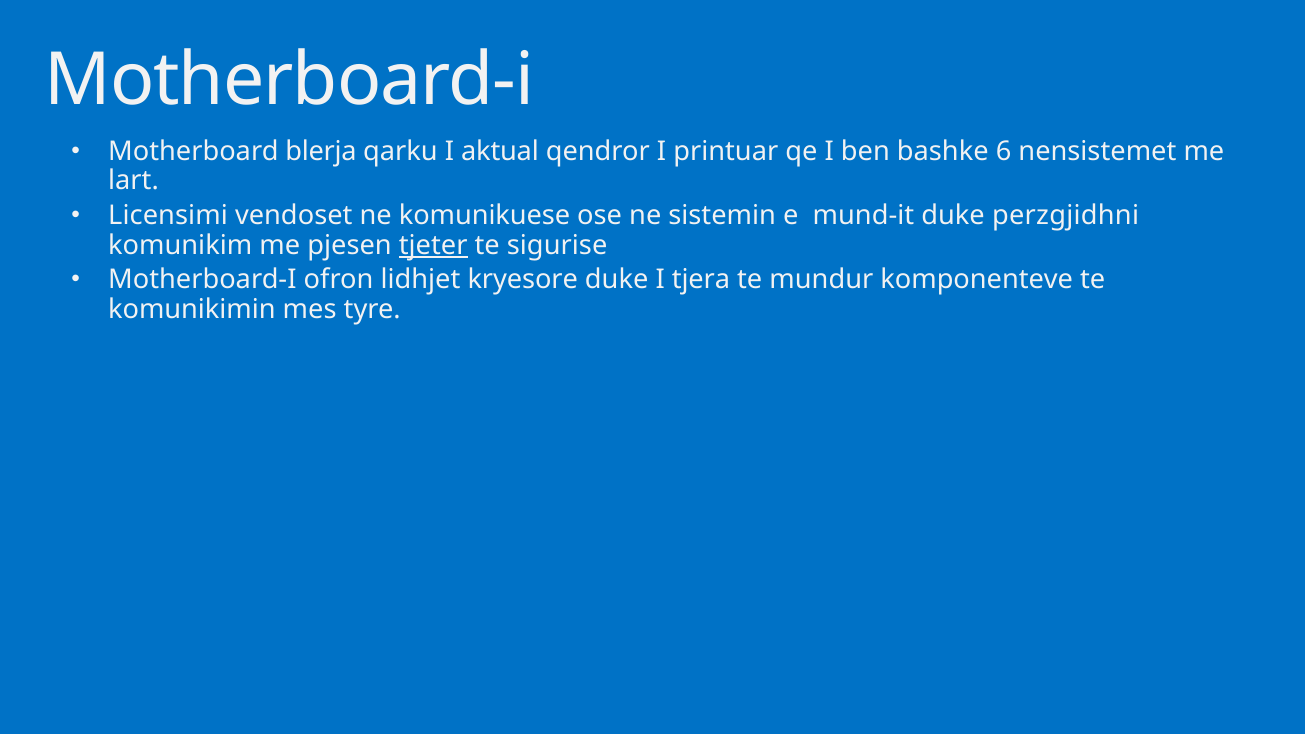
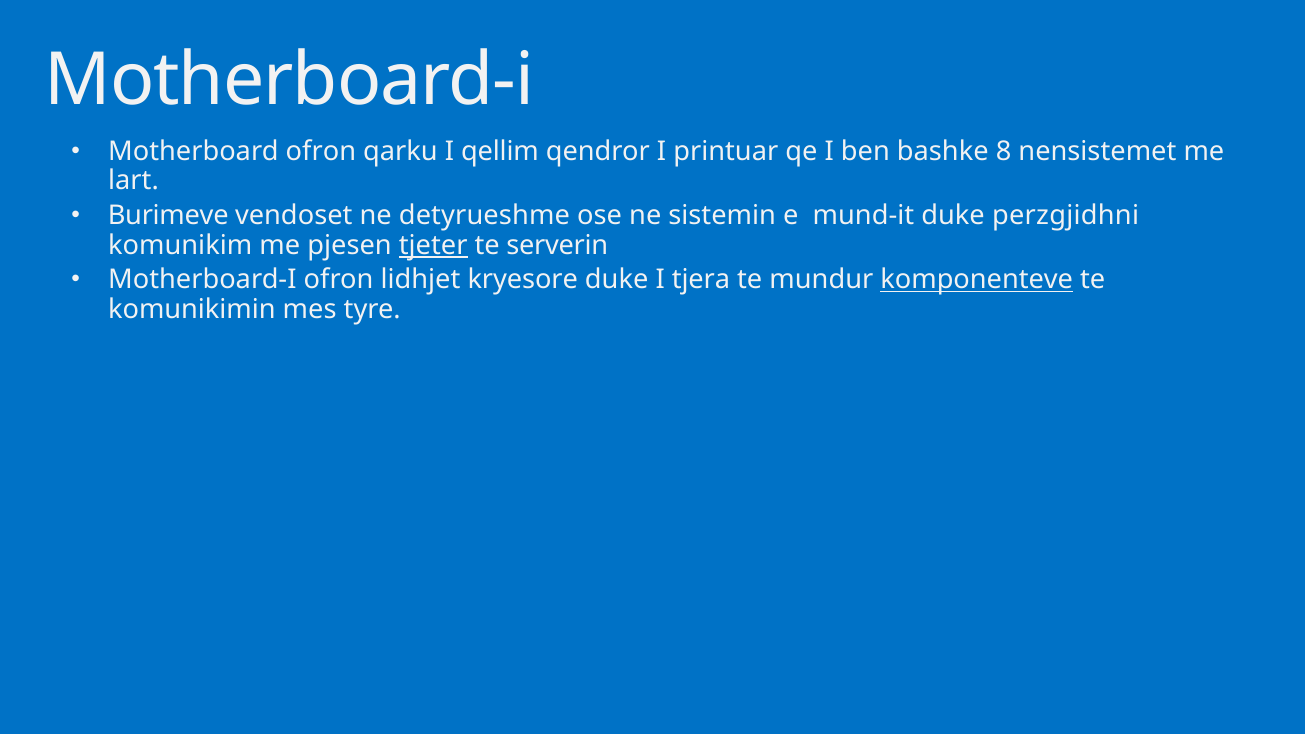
Motherboard blerja: blerja -> ofron
aktual: aktual -> qellim
6: 6 -> 8
Licensimi: Licensimi -> Burimeve
komunikuese: komunikuese -> detyrueshme
sigurise: sigurise -> serverin
komponenteve underline: none -> present
